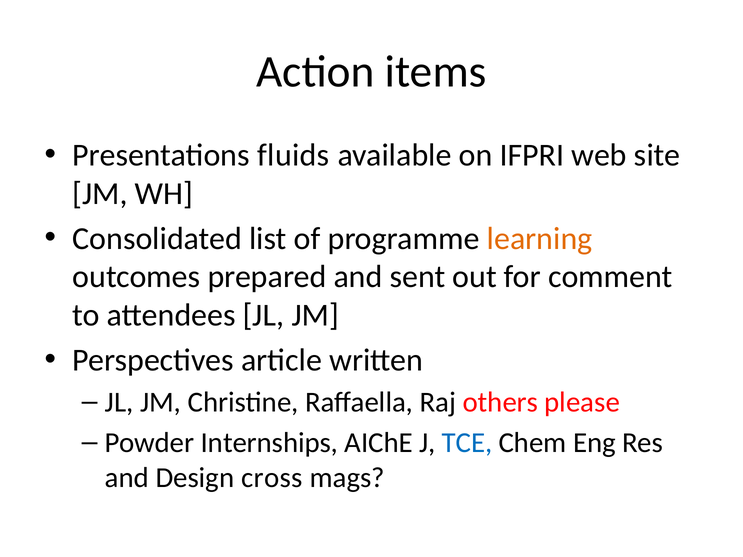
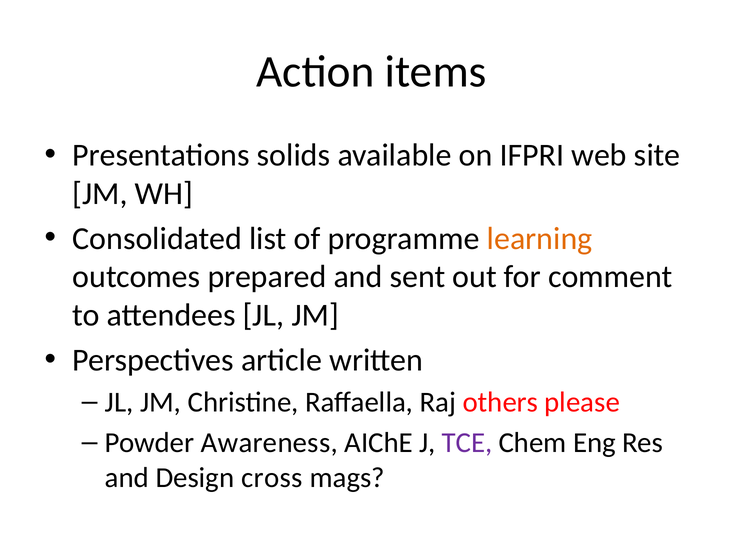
fluids: fluids -> solids
Internships: Internships -> Awareness
TCE colour: blue -> purple
